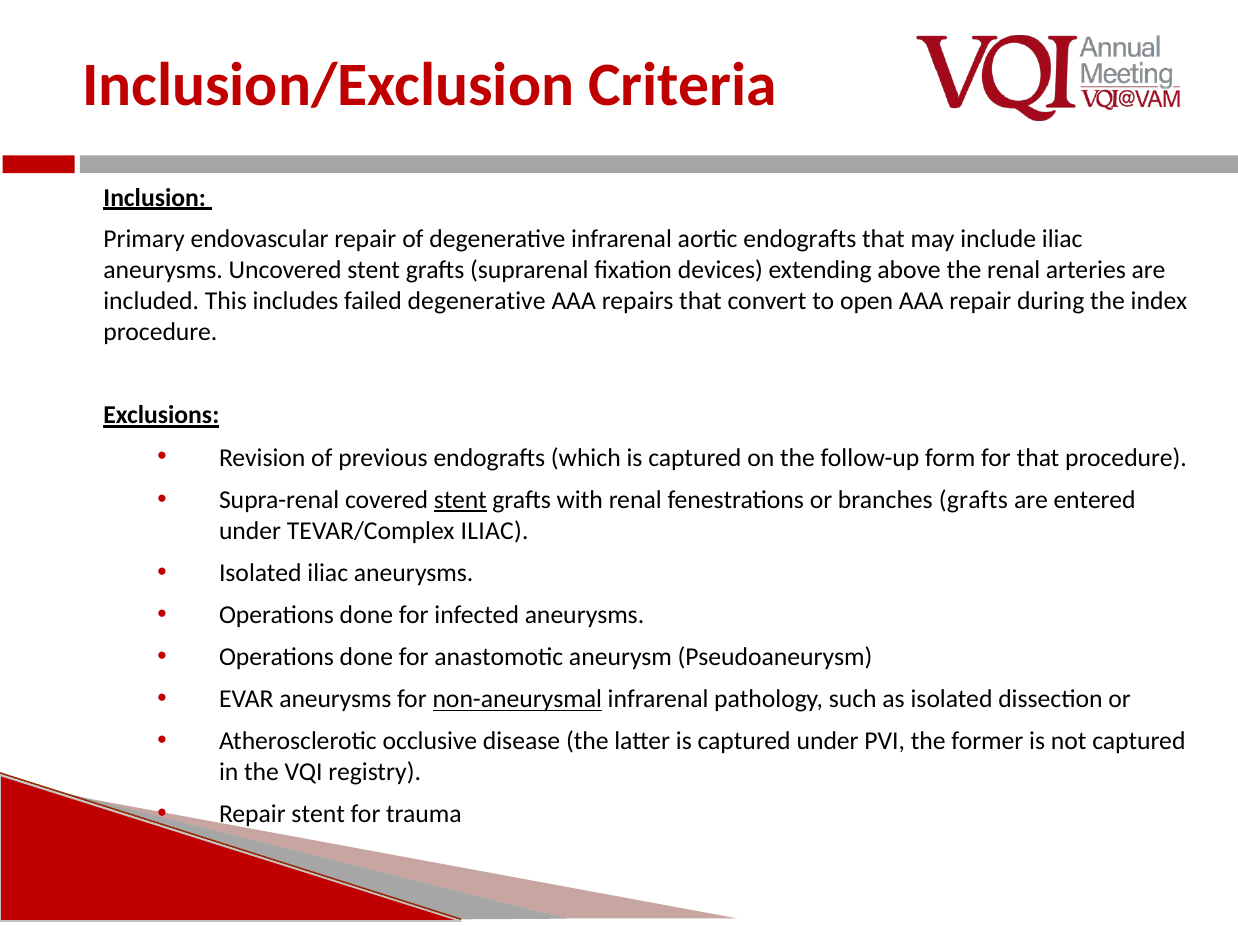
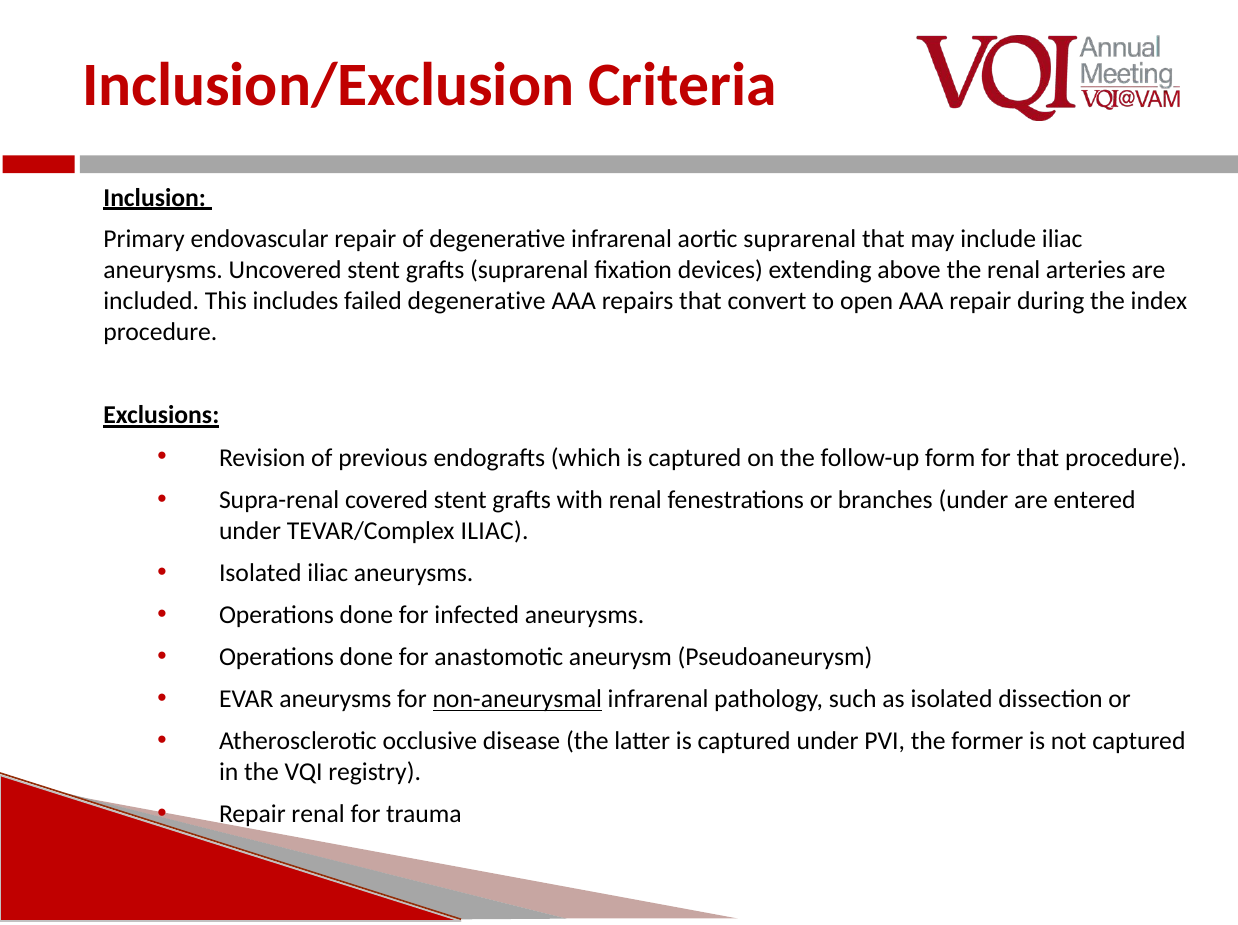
aortic endografts: endografts -> suprarenal
stent at (460, 500) underline: present -> none
branches grafts: grafts -> under
Repair stent: stent -> renal
